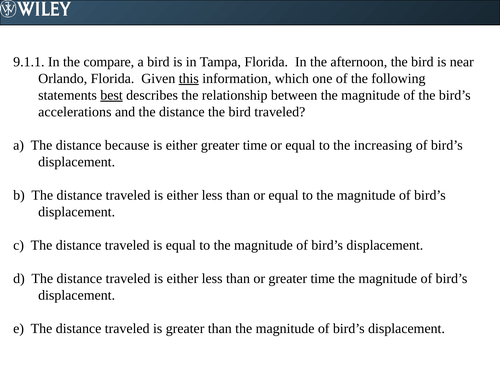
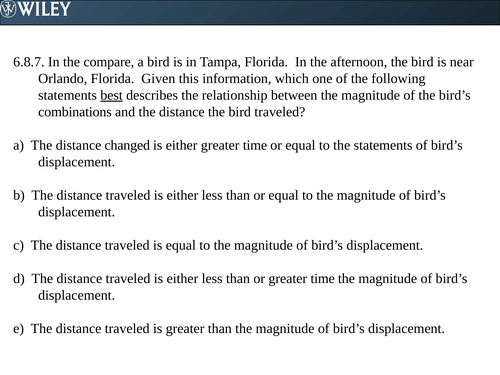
9.1.1: 9.1.1 -> 6.8.7
this underline: present -> none
accelerations: accelerations -> combinations
because: because -> changed
the increasing: increasing -> statements
